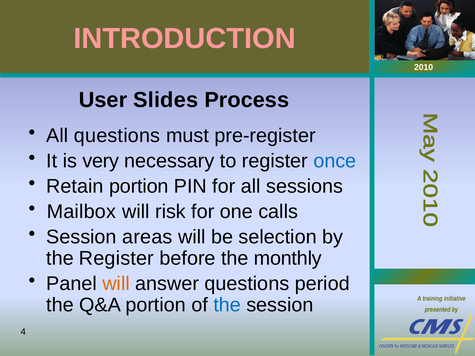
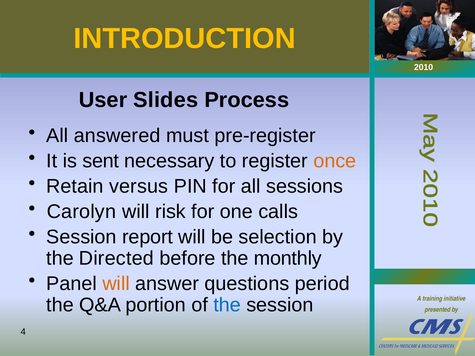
INTRODUCTION colour: pink -> yellow
All questions: questions -> answered
very: very -> sent
once colour: blue -> orange
Retain portion: portion -> versus
Mailbox: Mailbox -> Carolyn
areas: areas -> report
the Register: Register -> Directed
